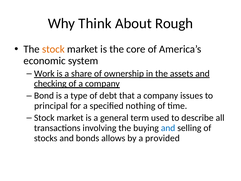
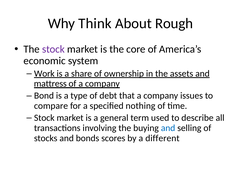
stock at (53, 49) colour: orange -> purple
checking: checking -> mattress
principal: principal -> compare
allows: allows -> scores
provided: provided -> different
